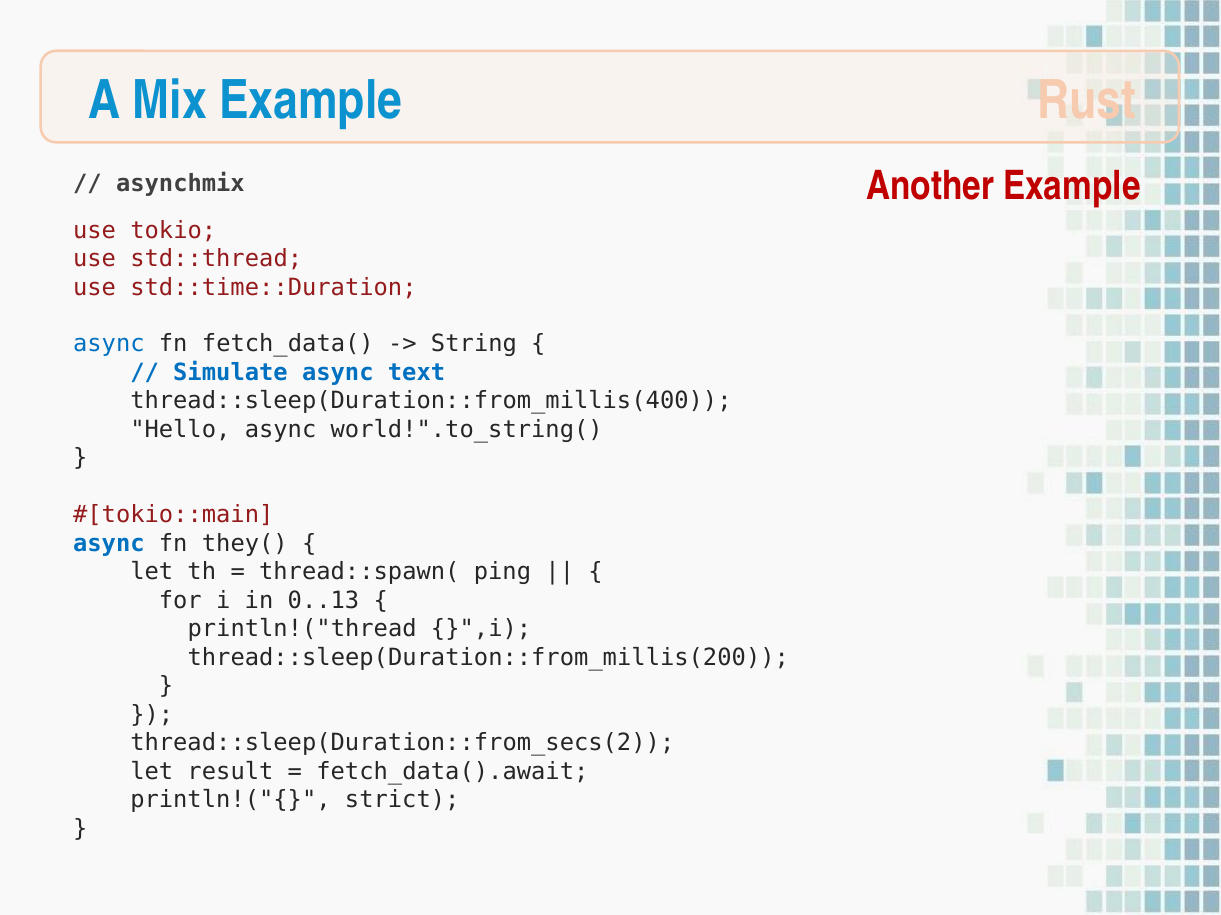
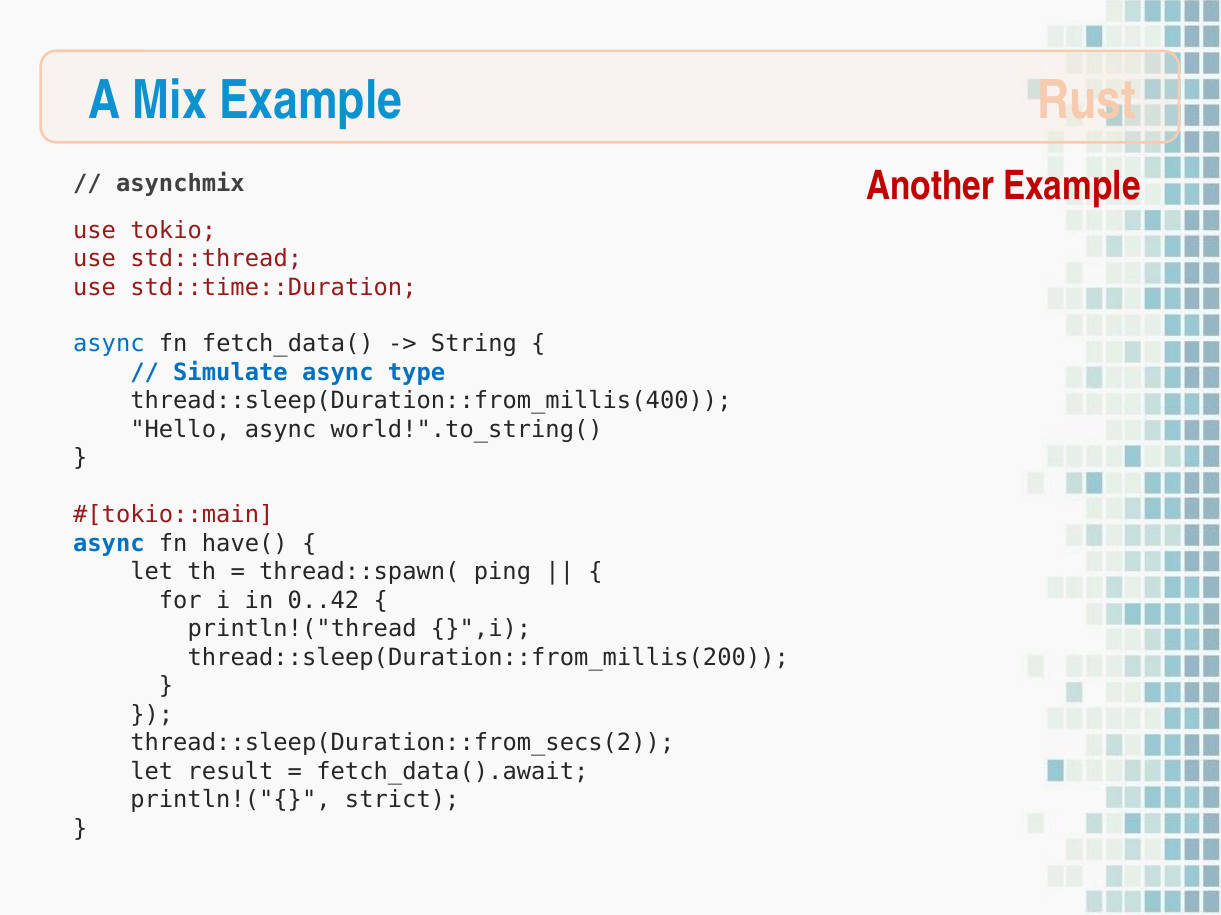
text: text -> type
they(: they( -> have(
0..13: 0..13 -> 0..42
